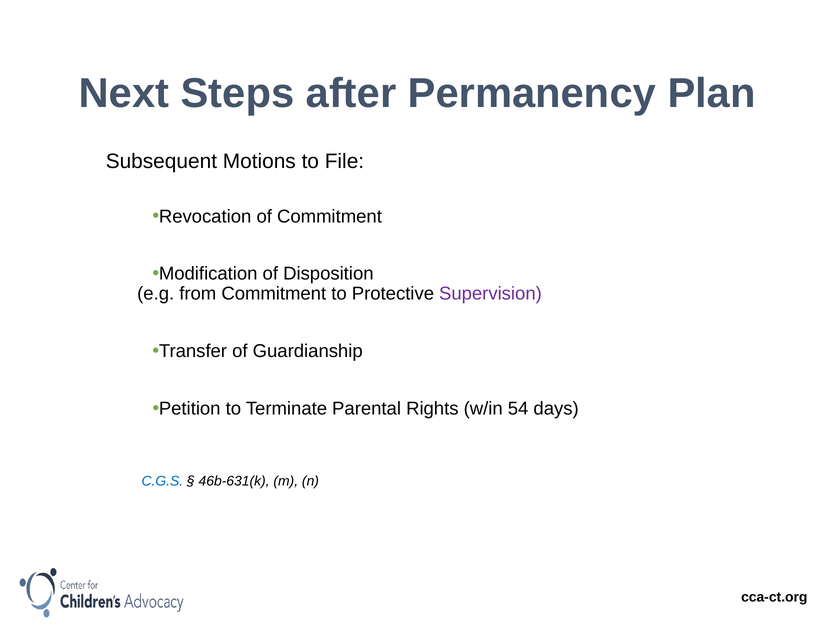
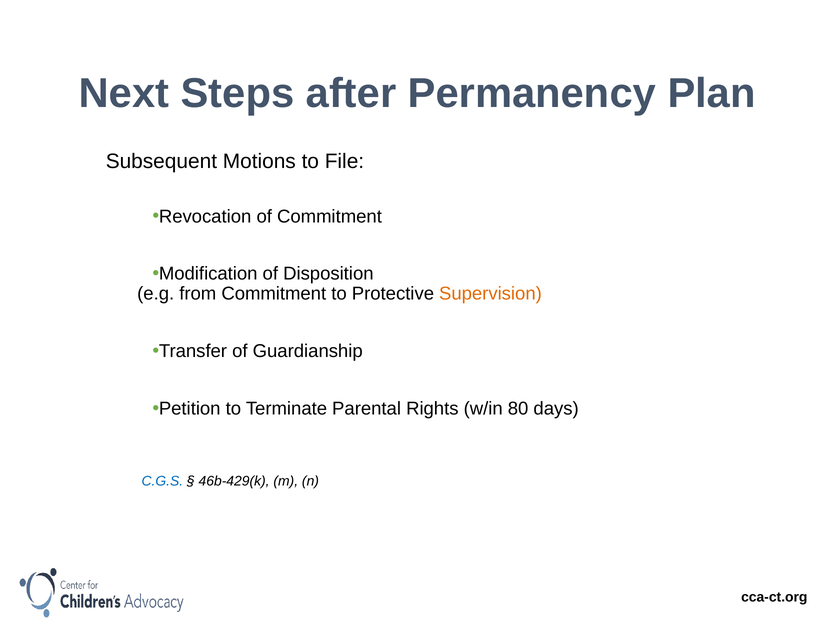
Supervision colour: purple -> orange
54: 54 -> 80
46b-631(k: 46b-631(k -> 46b-429(k
